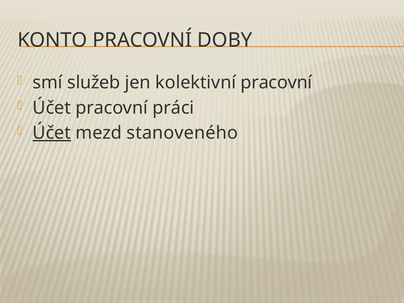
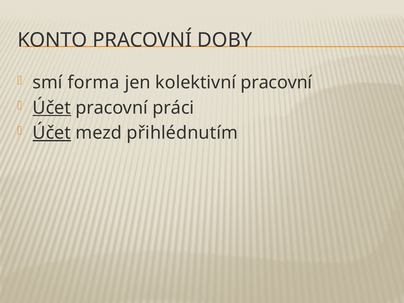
služeb: služeb -> forma
Účet at (52, 108) underline: none -> present
stanoveného: stanoveného -> přihlédnutím
